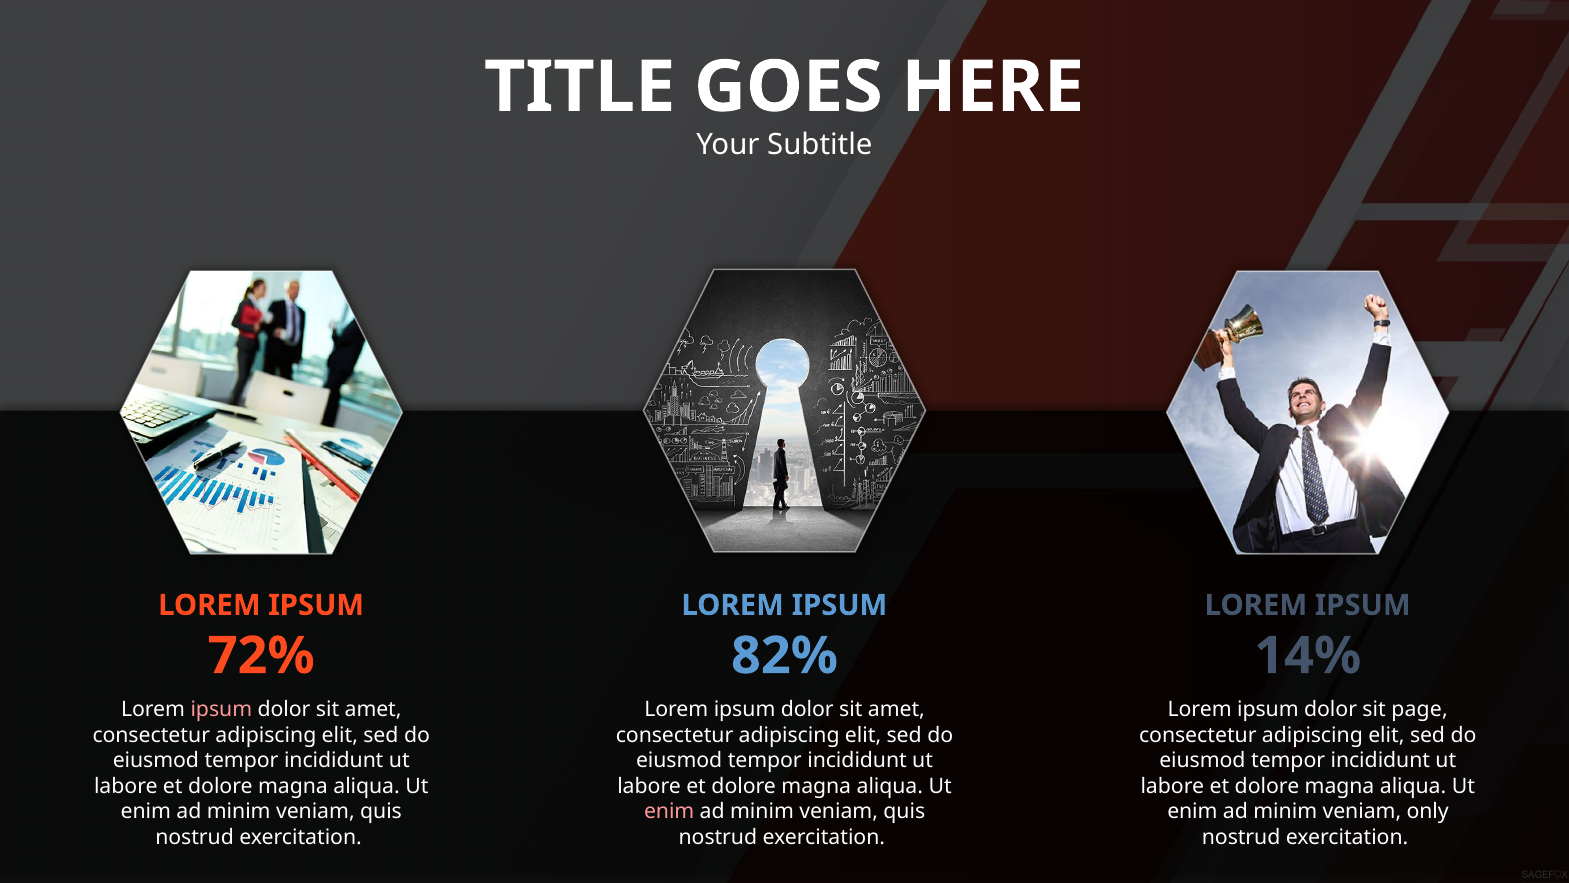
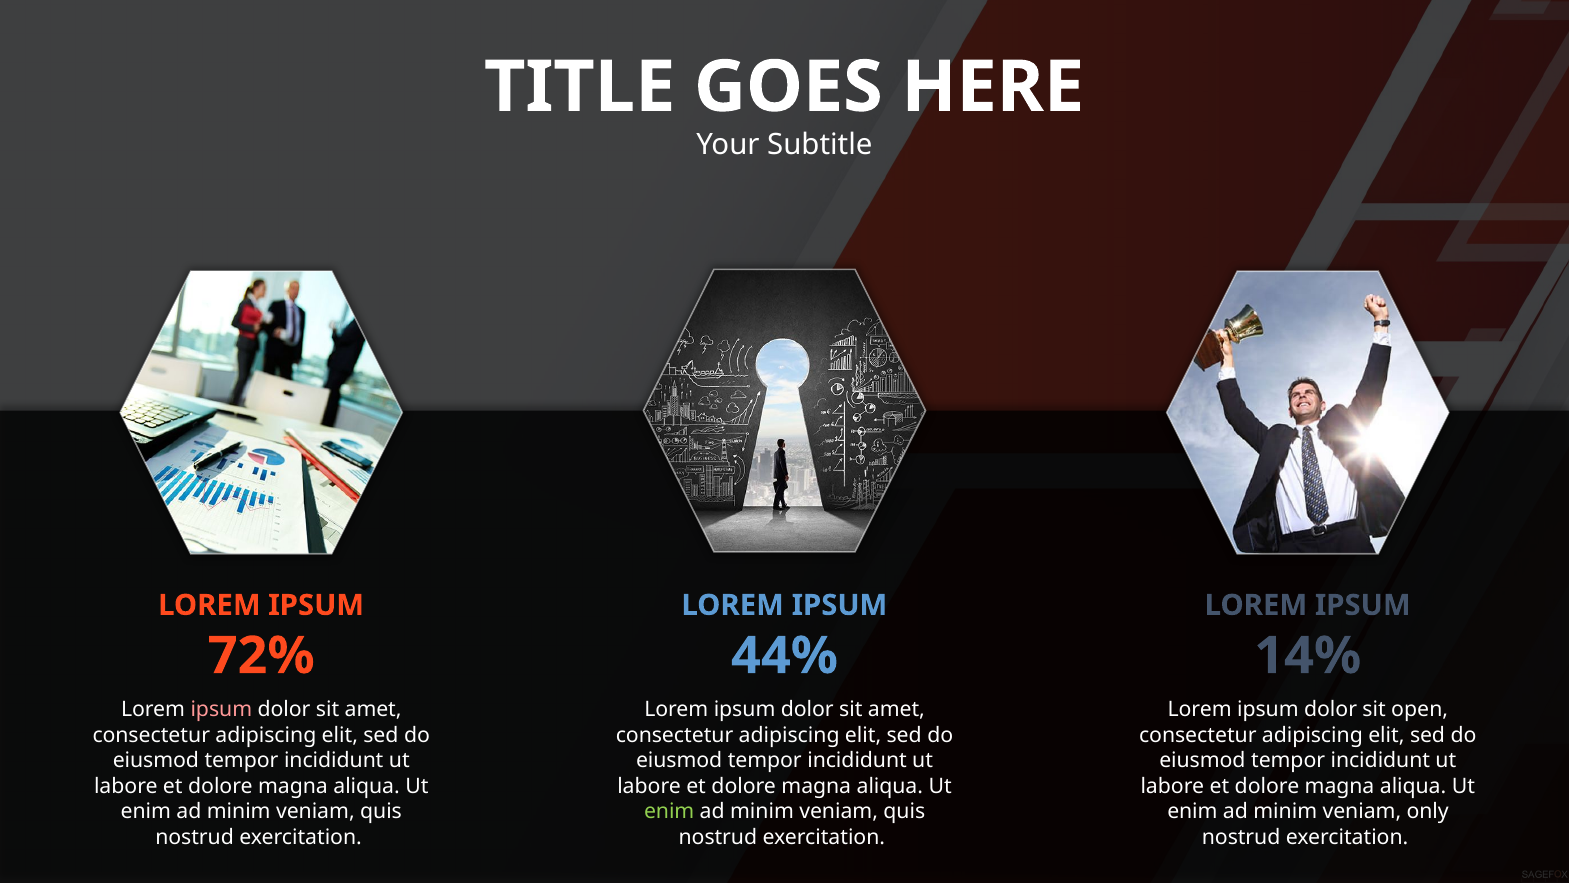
82%: 82% -> 44%
page: page -> open
enim at (669, 811) colour: pink -> light green
